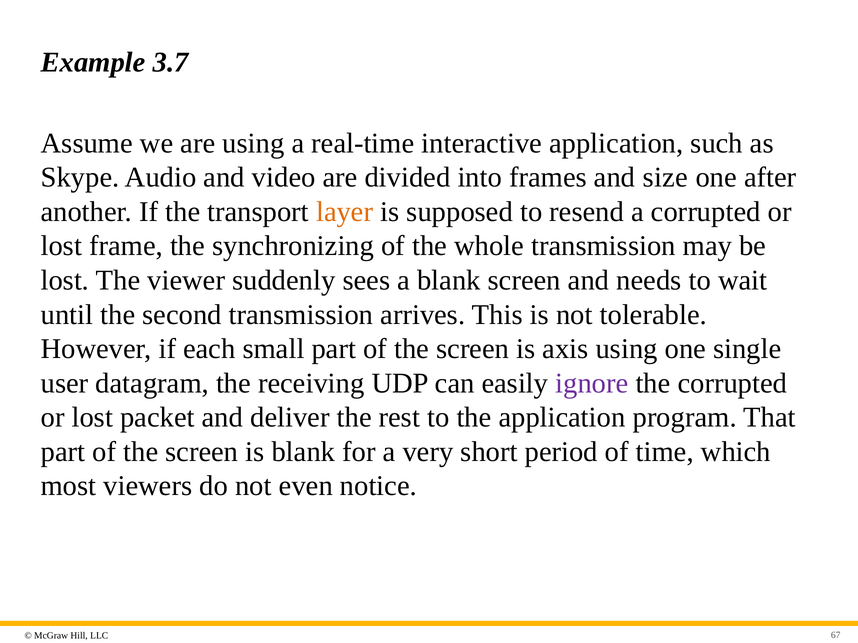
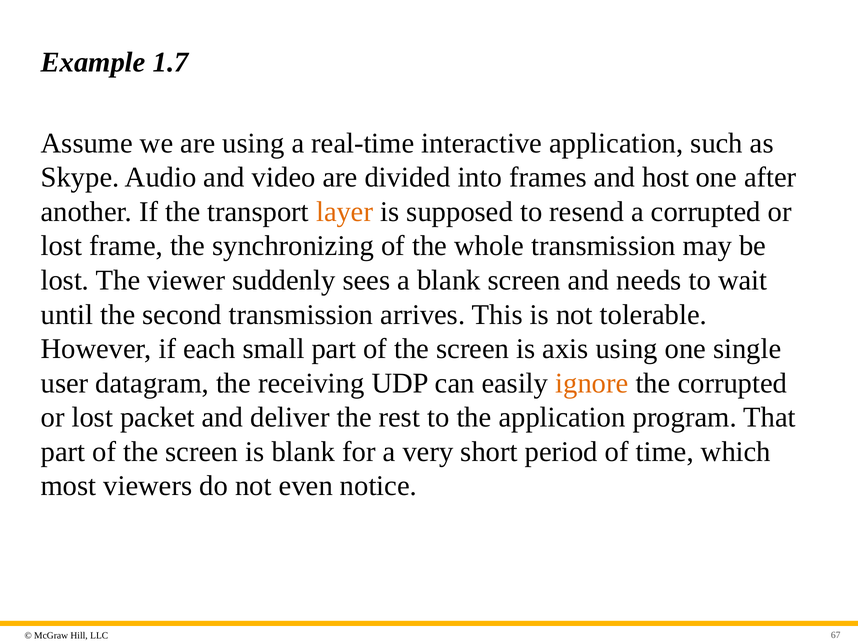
3.7: 3.7 -> 1.7
size: size -> host
ignore colour: purple -> orange
